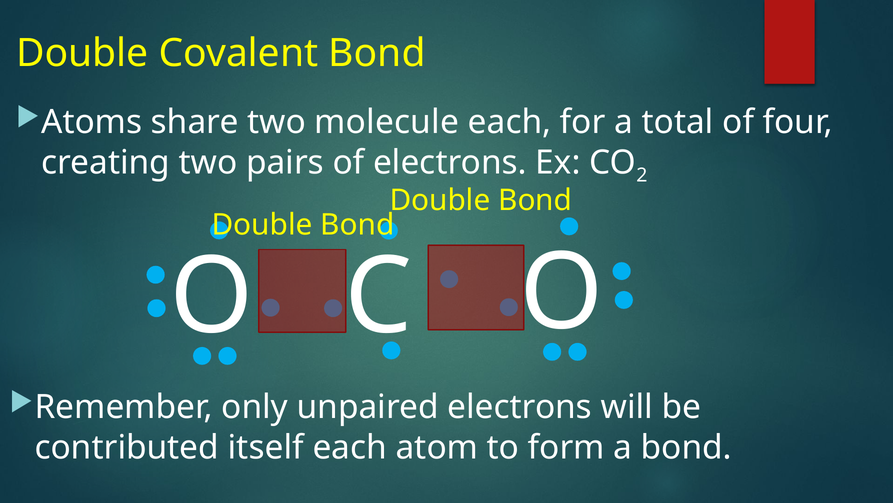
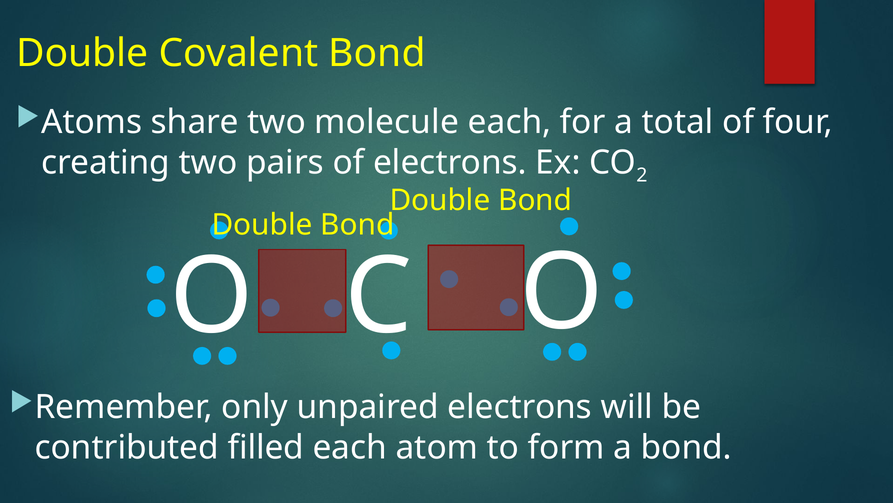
itself: itself -> filled
